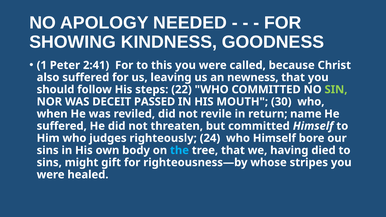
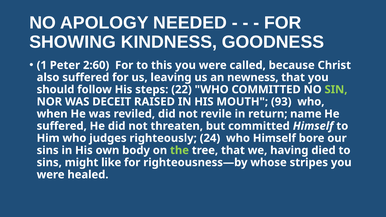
2:41: 2:41 -> 2:60
PASSED: PASSED -> RAISED
30: 30 -> 93
the colour: light blue -> light green
gift: gift -> like
